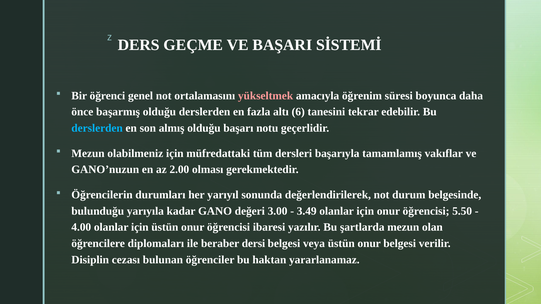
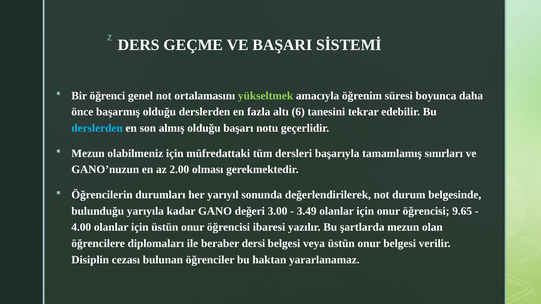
yükseltmek colour: pink -> light green
vakıflar: vakıflar -> sınırları
5.50: 5.50 -> 9.65
